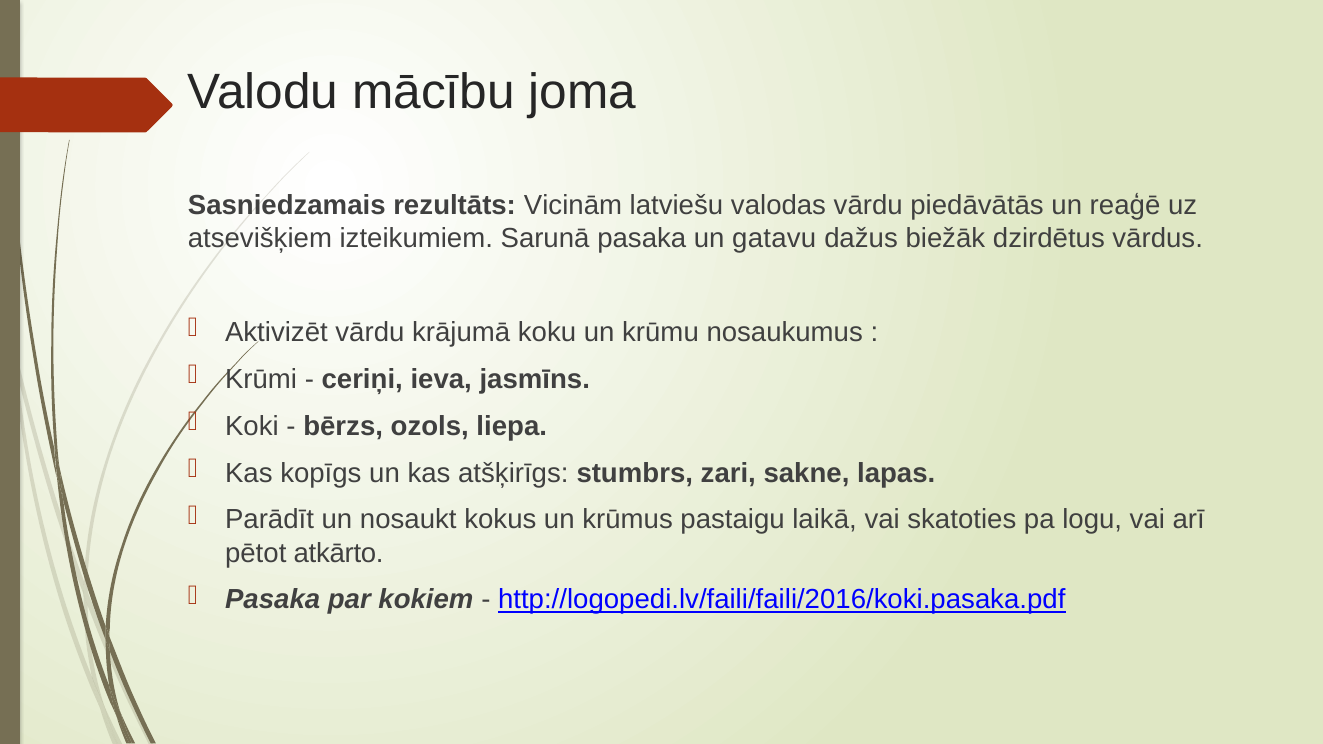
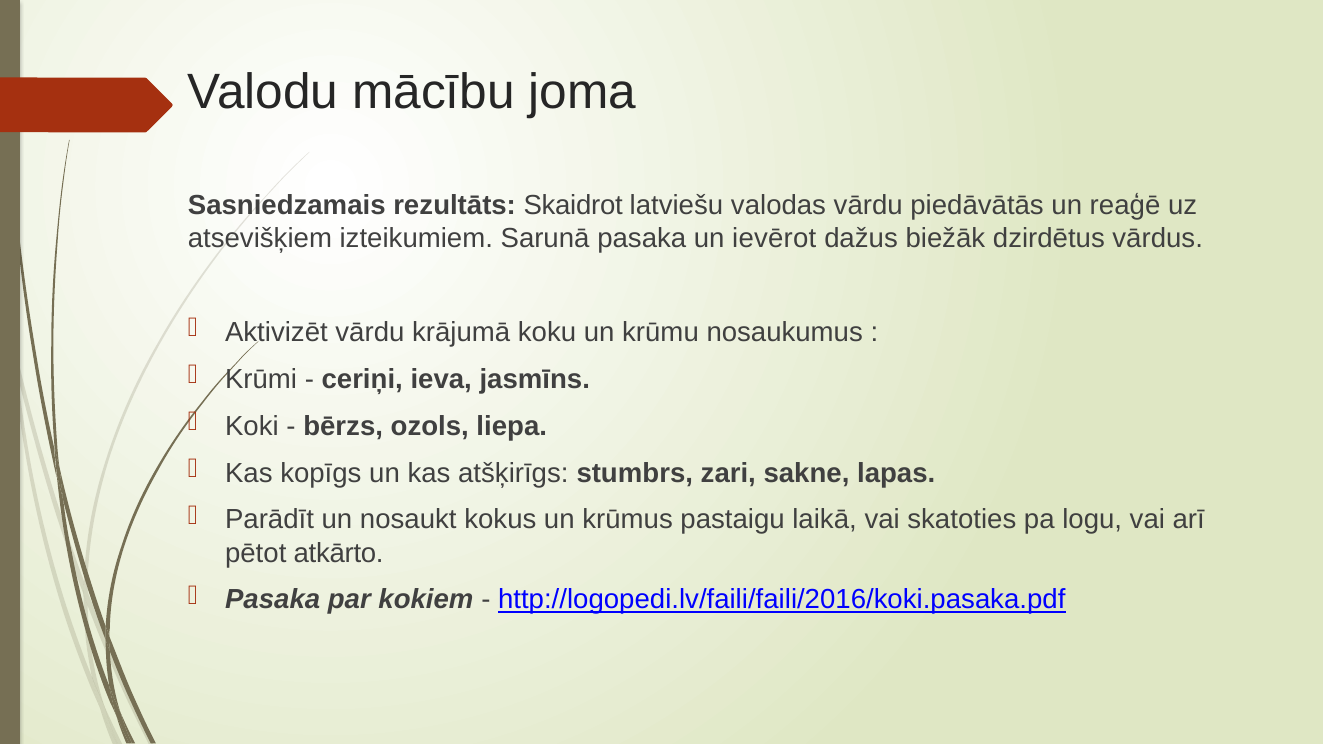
Vicinām: Vicinām -> Skaidrot
gatavu: gatavu -> ievērot
